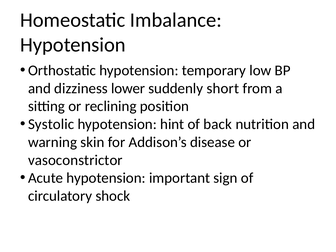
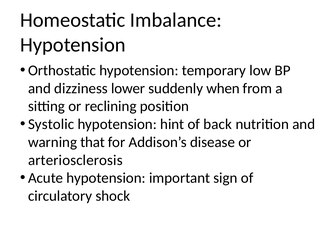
short: short -> when
skin: skin -> that
vasoconstrictor: vasoconstrictor -> arteriosclerosis
